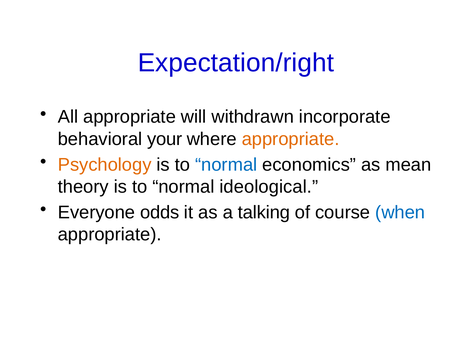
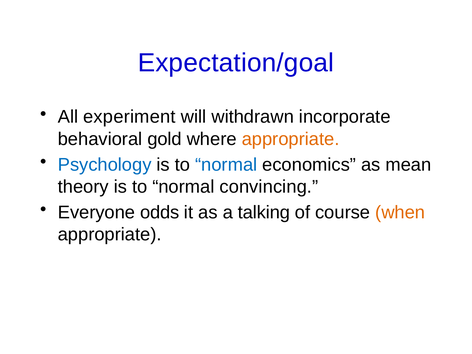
Expectation/right: Expectation/right -> Expectation/goal
All appropriate: appropriate -> experiment
your: your -> gold
Psychology colour: orange -> blue
ideological: ideological -> convincing
when colour: blue -> orange
